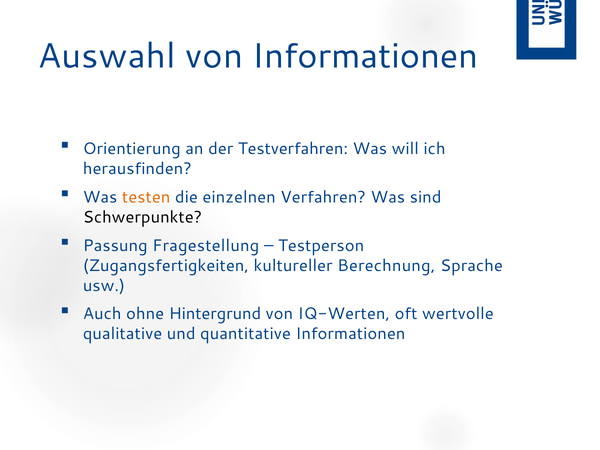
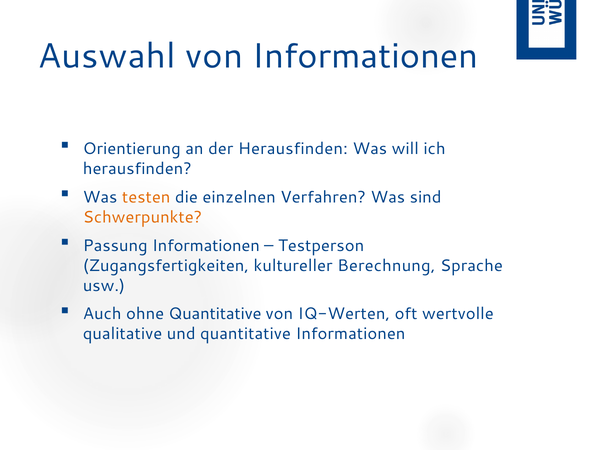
der Testverfahren: Testverfahren -> Herausfinden
Schwerpunkte colour: black -> orange
Passung Fragestellung: Fragestellung -> Informationen
ohne Hintergrund: Hintergrund -> Quantitative
